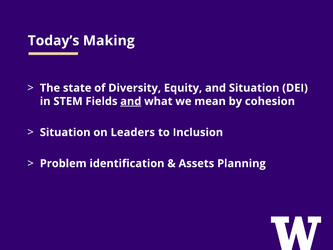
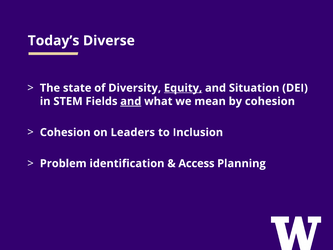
Making: Making -> Diverse
Equity underline: none -> present
Situation at (65, 132): Situation -> Cohesion
Assets: Assets -> Access
